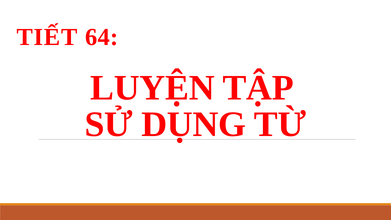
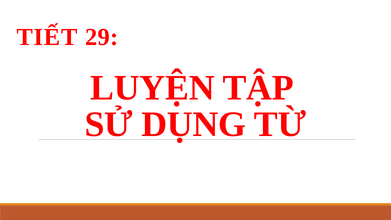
64: 64 -> 29
